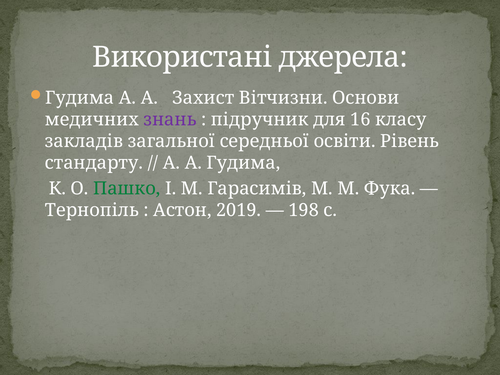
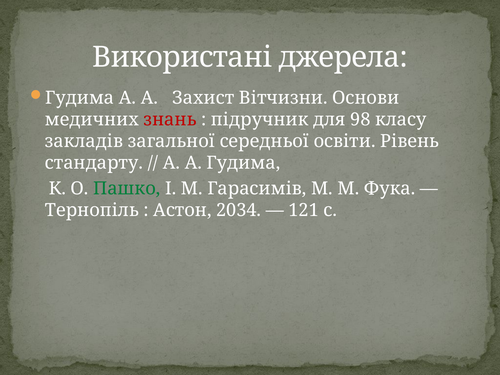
знань colour: purple -> red
16: 16 -> 98
2019: 2019 -> 2034
198: 198 -> 121
